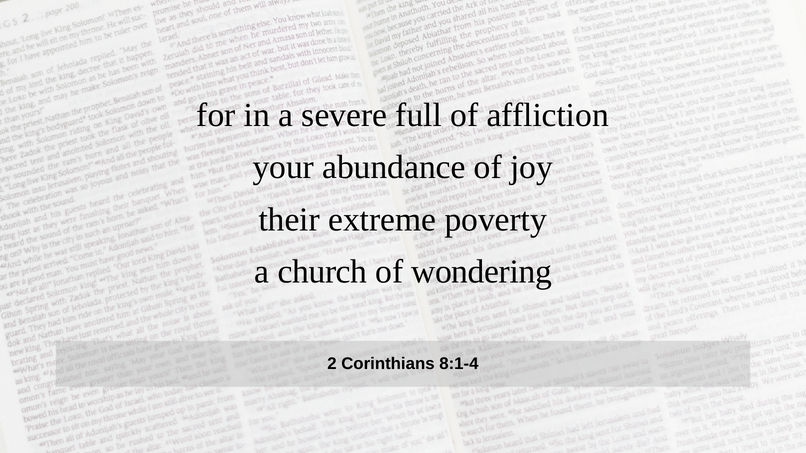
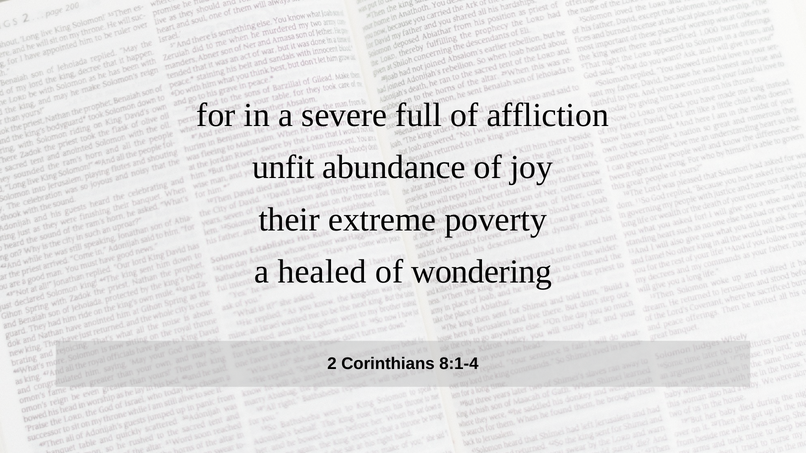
your: your -> unfit
church: church -> healed
